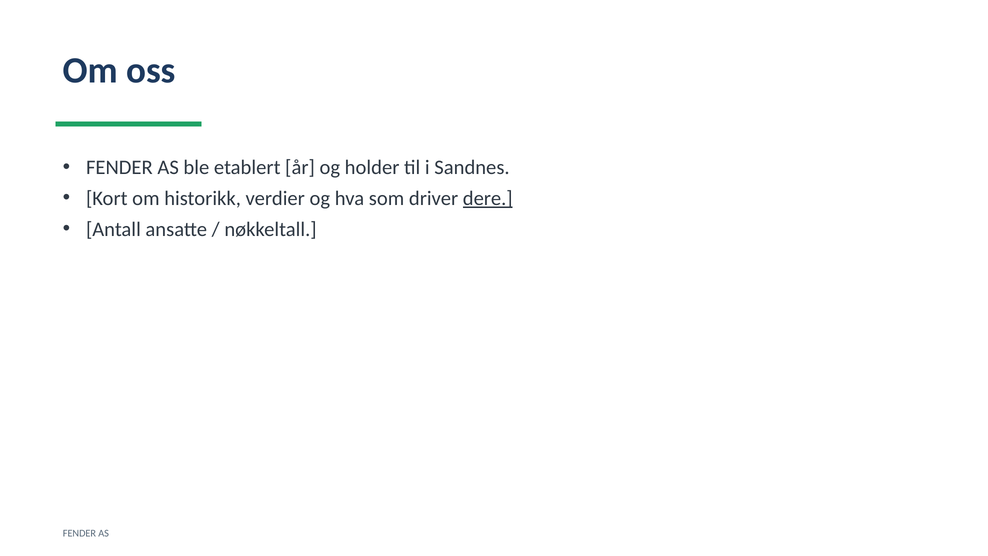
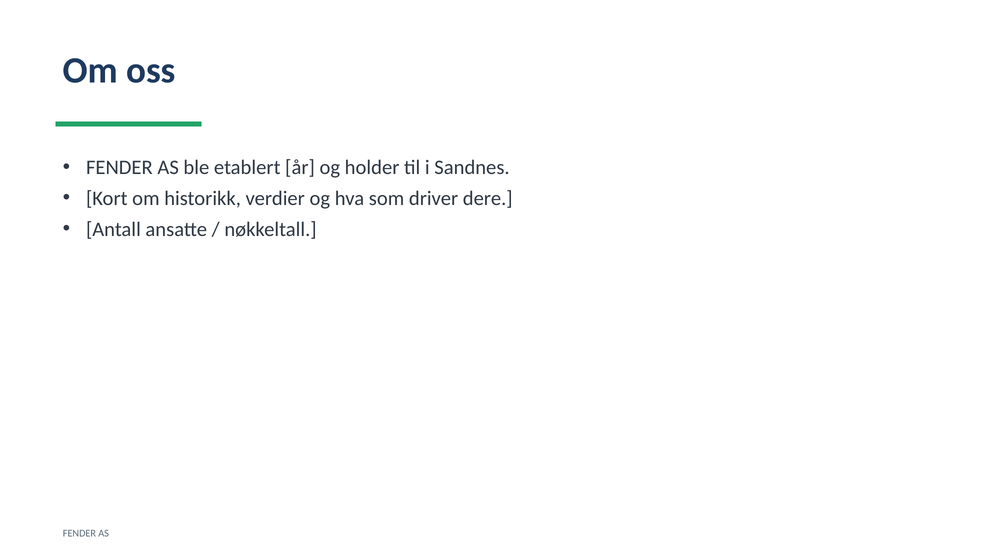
dere underline: present -> none
